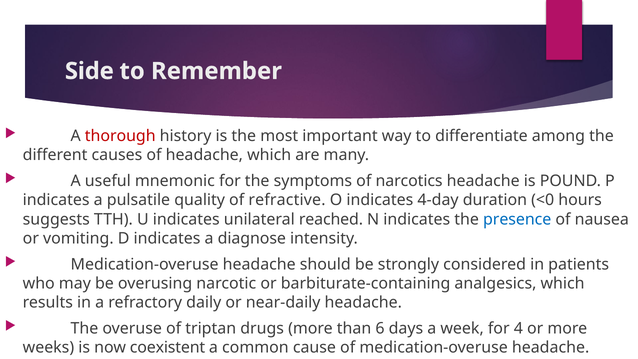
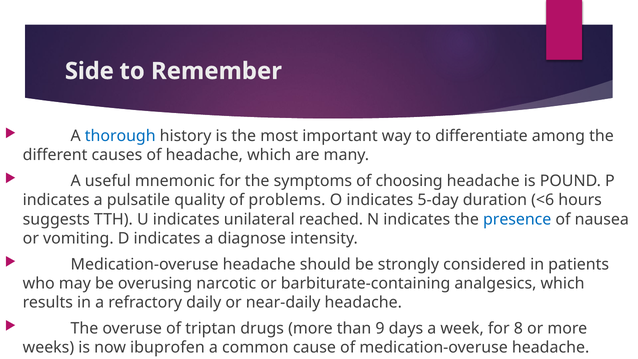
thorough colour: red -> blue
narcotics: narcotics -> choosing
refractive: refractive -> problems
4-day: 4-day -> 5-day
<0: <0 -> <6
6: 6 -> 9
4: 4 -> 8
coexistent: coexistent -> ibuprofen
